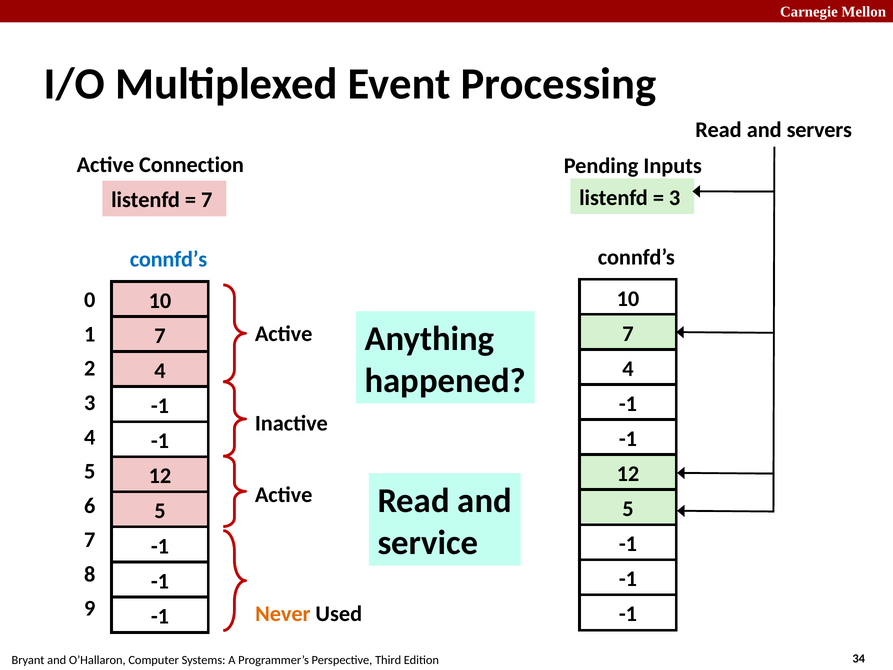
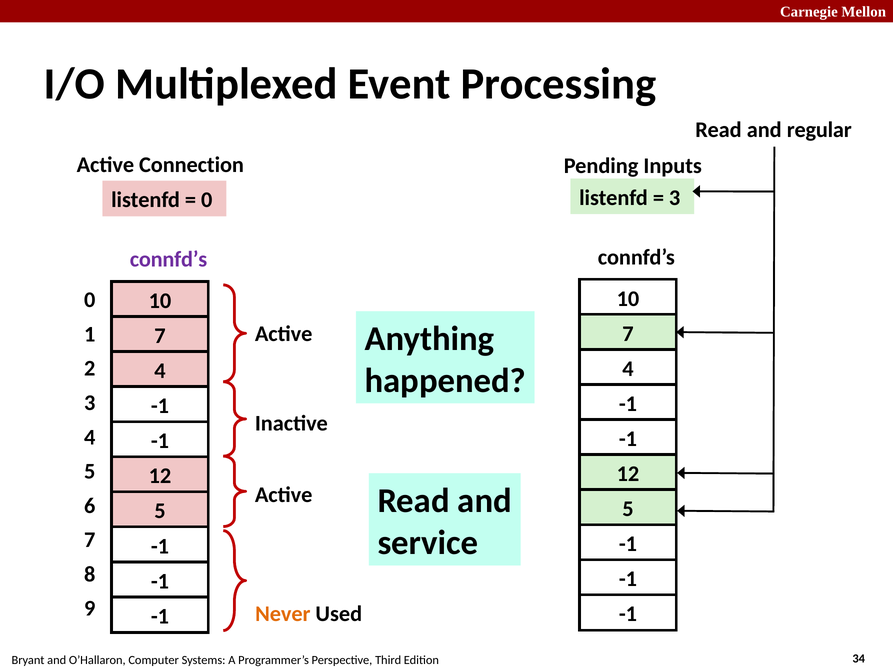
servers: servers -> regular
7 at (207, 200): 7 -> 0
connfd’s at (168, 260) colour: blue -> purple
